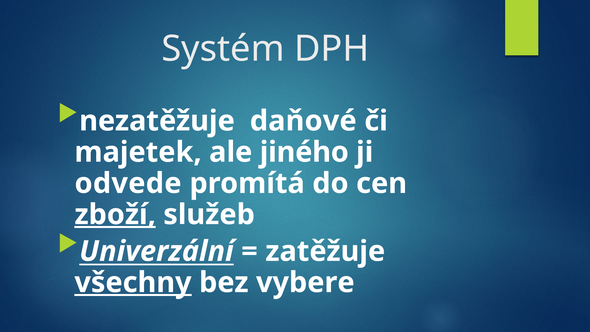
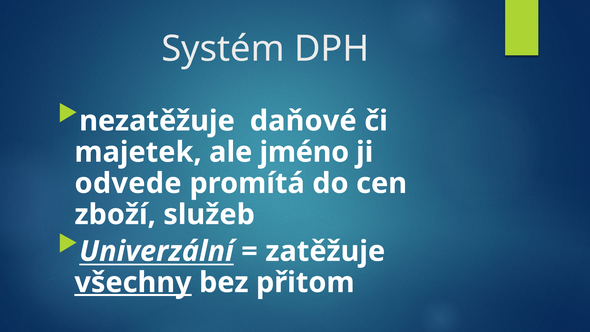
jiného: jiného -> jméno
zboží underline: present -> none
vybere: vybere -> přitom
